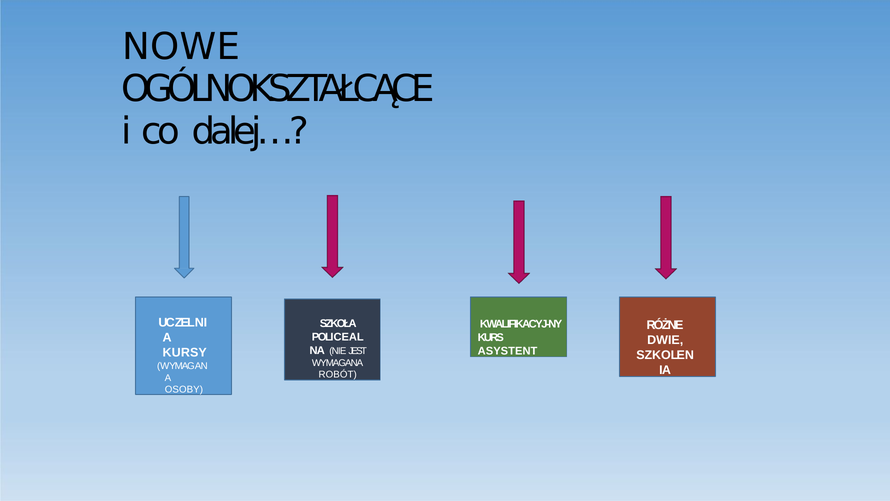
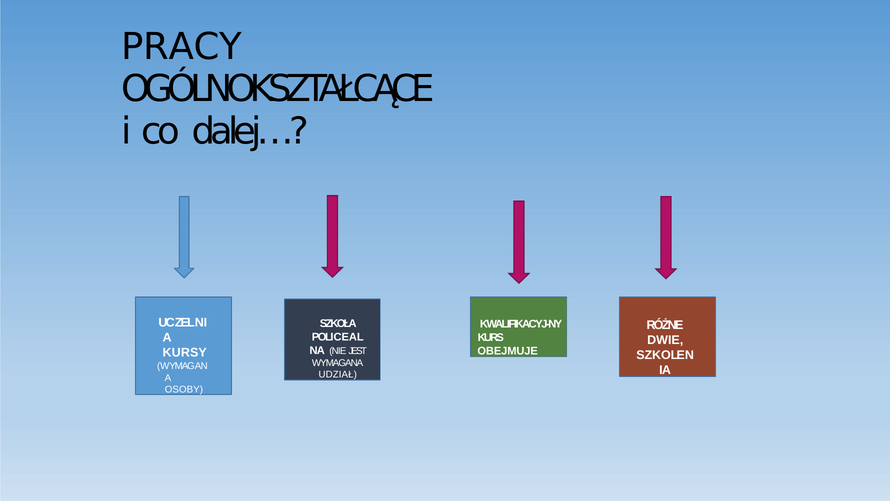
NOWE: NOWE -> PRACY
ASYSTENT: ASYSTENT -> OBEJMUJE
ROBÓT: ROBÓT -> UDZIAŁ
